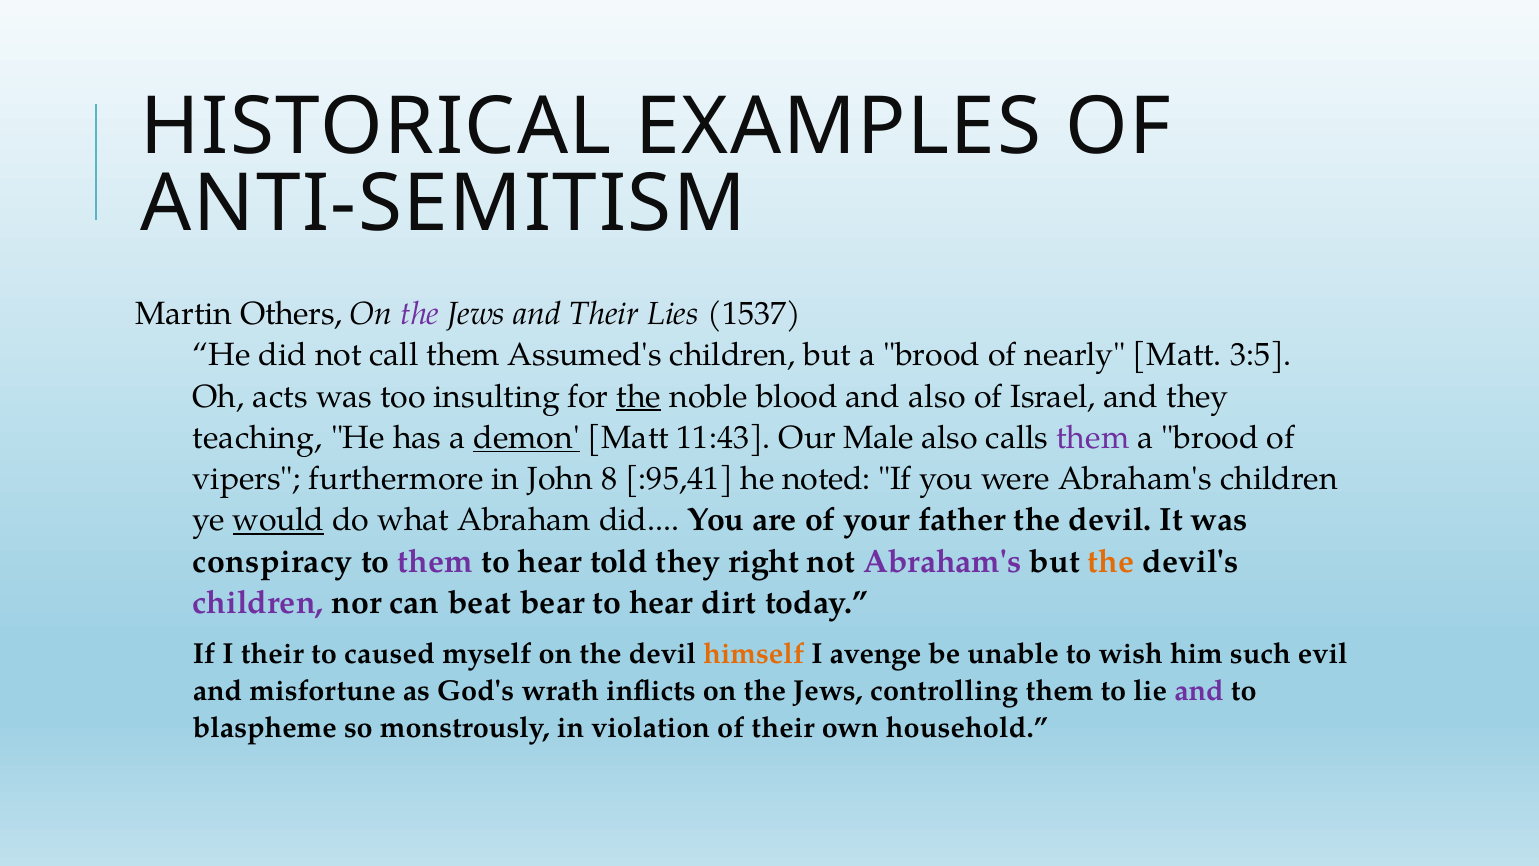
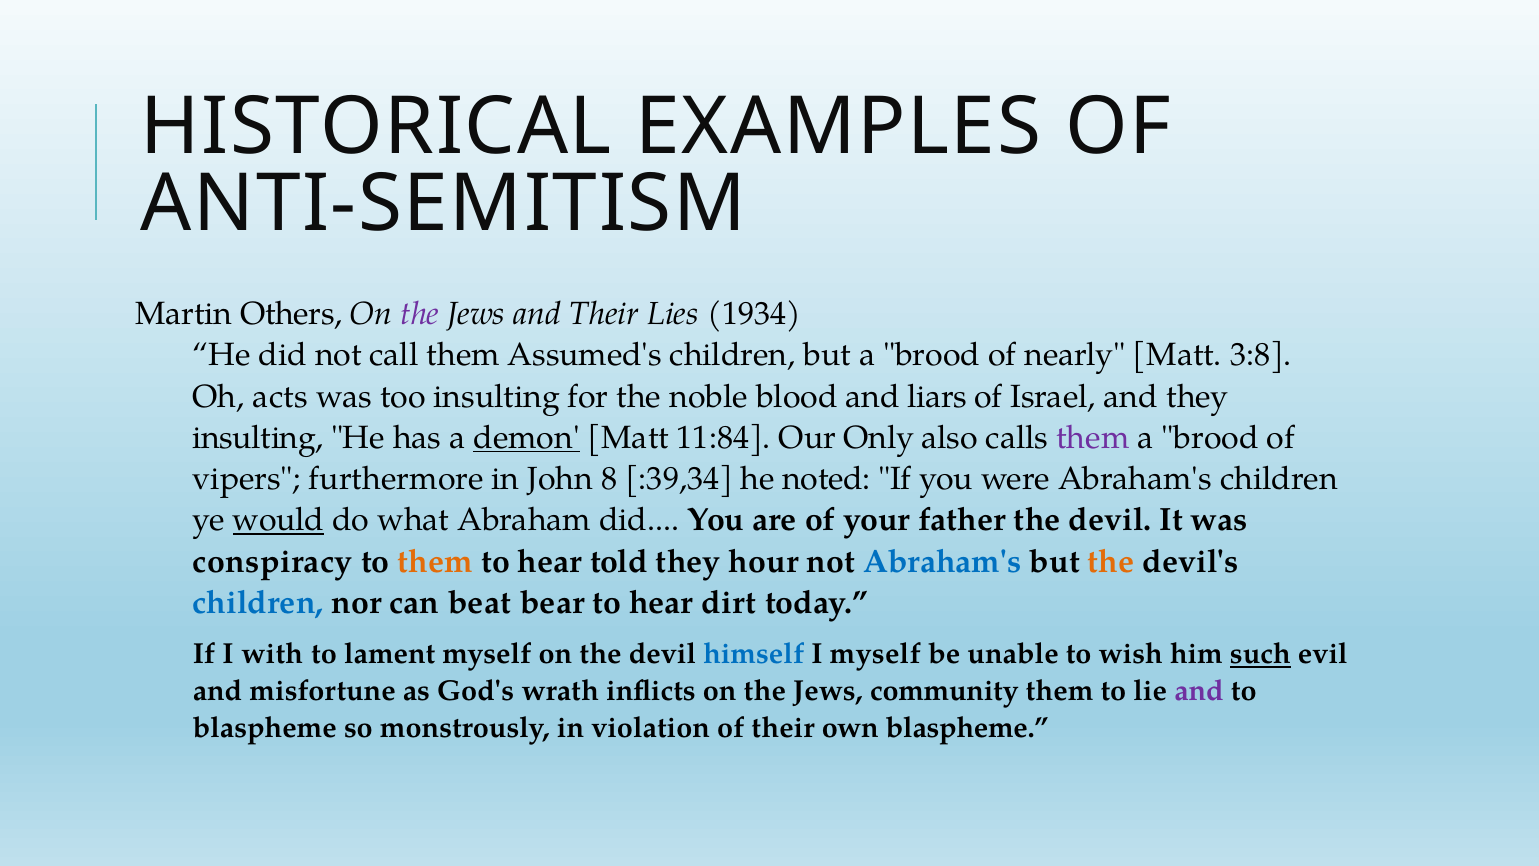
1537: 1537 -> 1934
3:5: 3:5 -> 3:8
the at (639, 396) underline: present -> none
and also: also -> liars
teaching at (258, 438): teaching -> insulting
11:43: 11:43 -> 11:84
Male: Male -> Only
:95,41: :95,41 -> :39,34
them at (435, 561) colour: purple -> orange
right: right -> hour
Abraham's at (942, 561) colour: purple -> blue
children at (258, 602) colour: purple -> blue
I their: their -> with
caused: caused -> lament
himself colour: orange -> blue
I avenge: avenge -> myself
such underline: none -> present
controlling: controlling -> community
own household: household -> blaspheme
